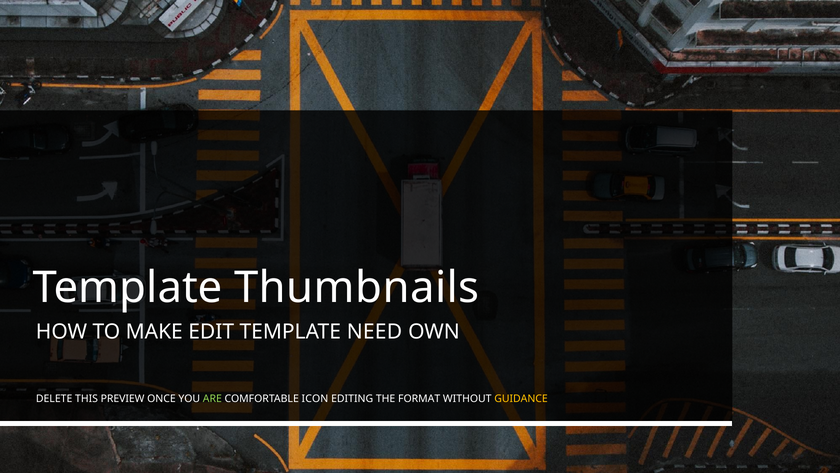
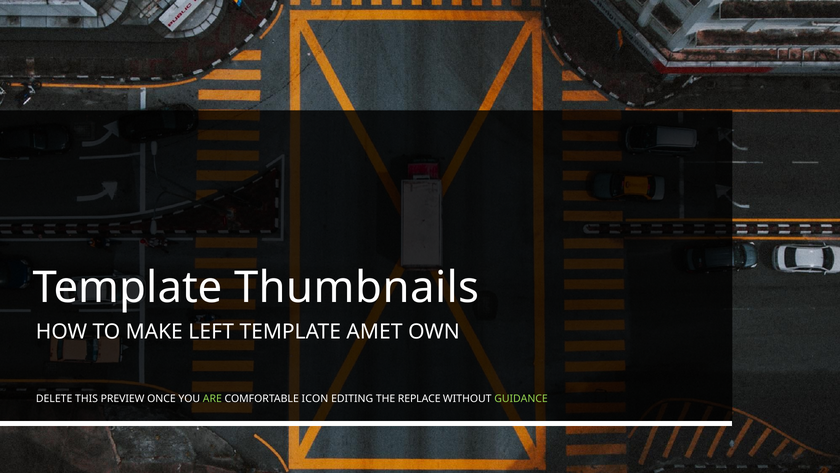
EDIT: EDIT -> LEFT
NEED: NEED -> AMET
FORMAT: FORMAT -> REPLACE
GUIDANCE colour: yellow -> light green
